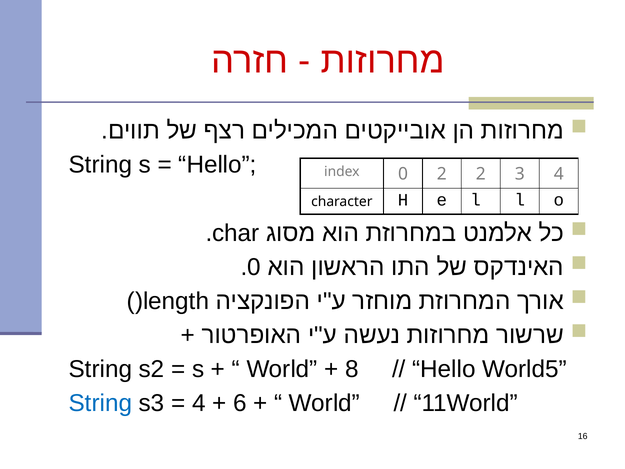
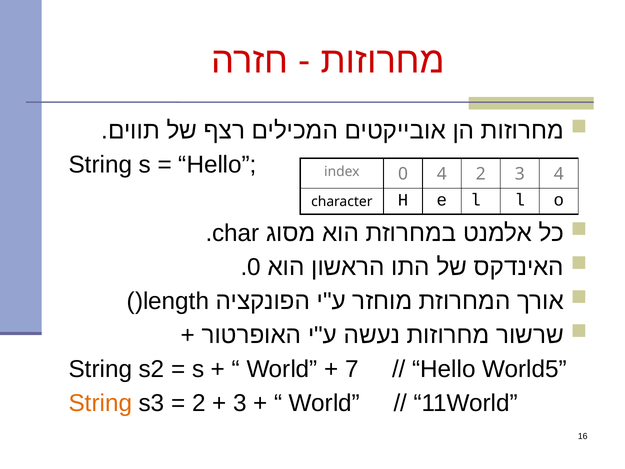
0 2: 2 -> 4
8: 8 -> 7
String at (100, 403) colour: blue -> orange
4 at (199, 403): 4 -> 2
6 at (240, 403): 6 -> 3
